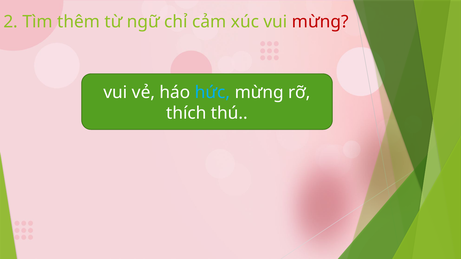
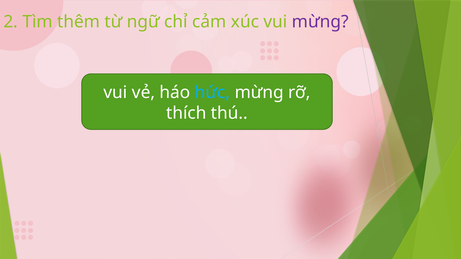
mừng at (320, 22) colour: red -> purple
